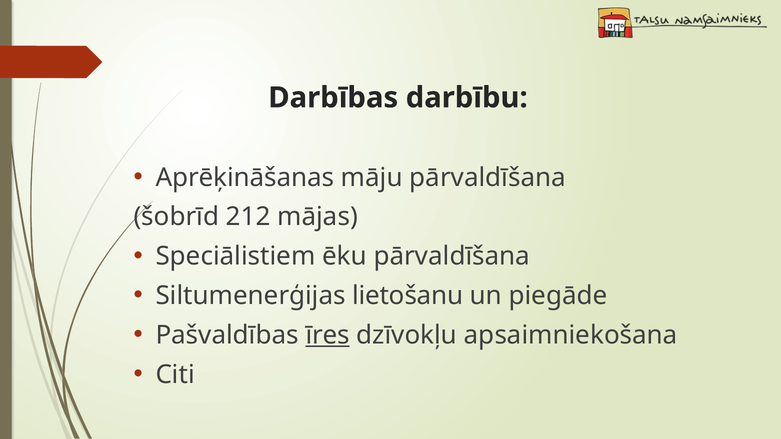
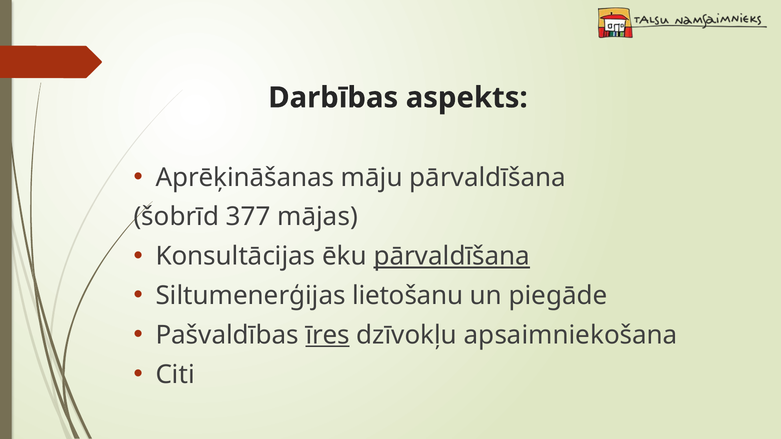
darbību: darbību -> aspekts
212: 212 -> 377
Speciālistiem: Speciālistiem -> Konsultācijas
pārvaldīšana at (452, 256) underline: none -> present
